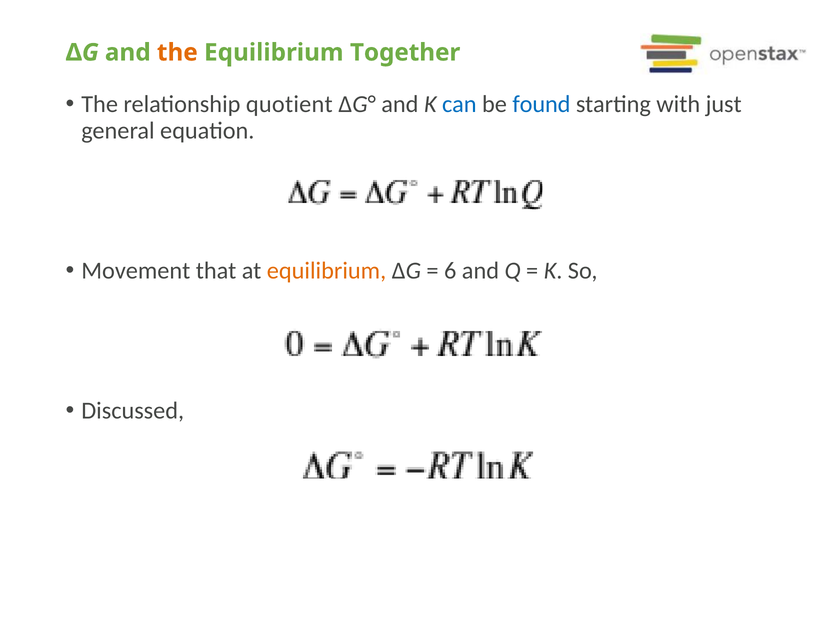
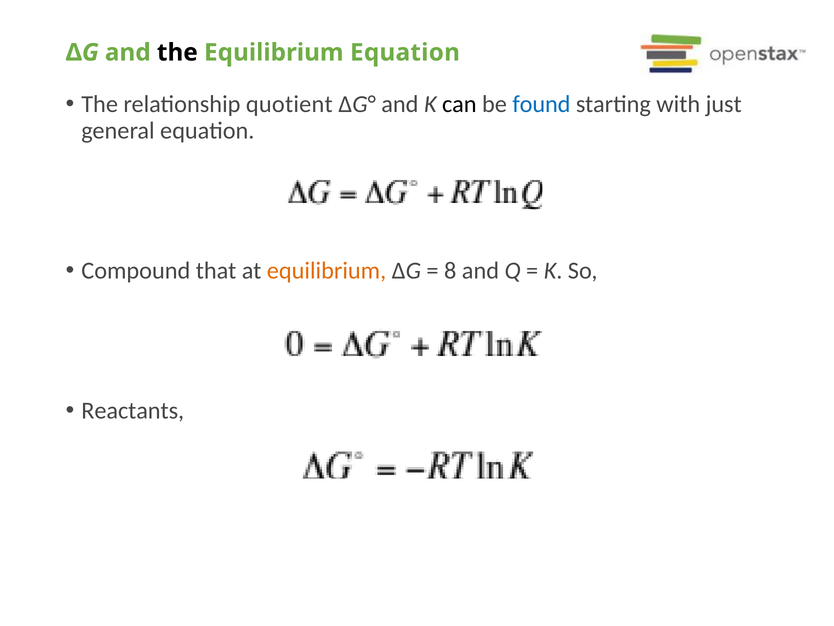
the at (177, 52) colour: orange -> black
Equilibrium Together: Together -> Equation
can colour: blue -> black
Movement: Movement -> Compound
6: 6 -> 8
Discussed: Discussed -> Reactants
